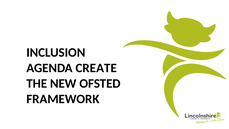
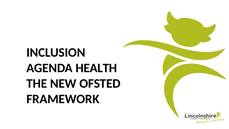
CREATE: CREATE -> HEALTH
